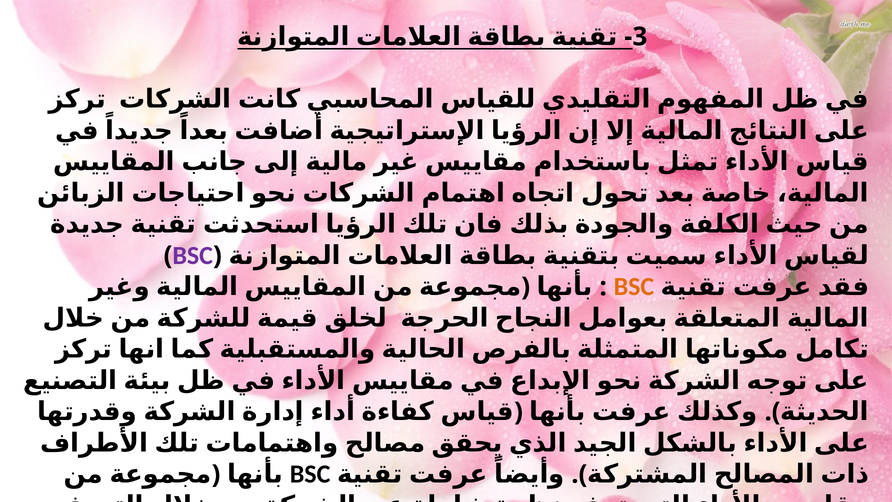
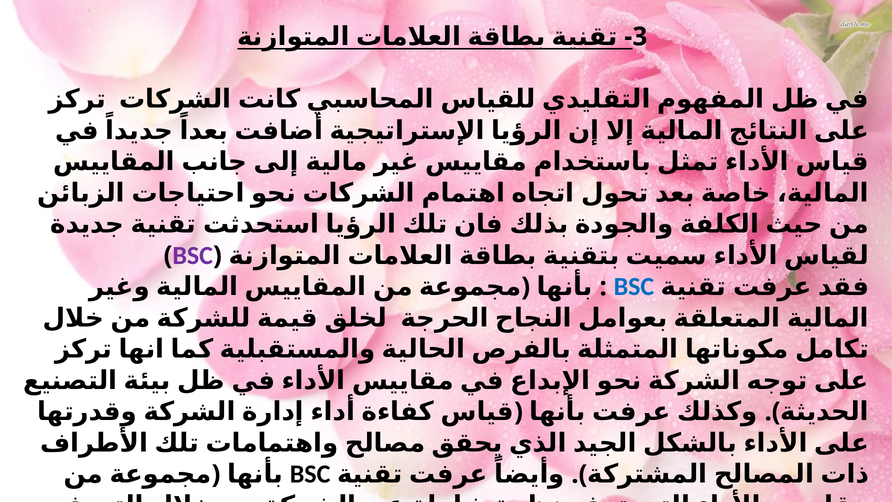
BSC at (634, 287) colour: orange -> blue
